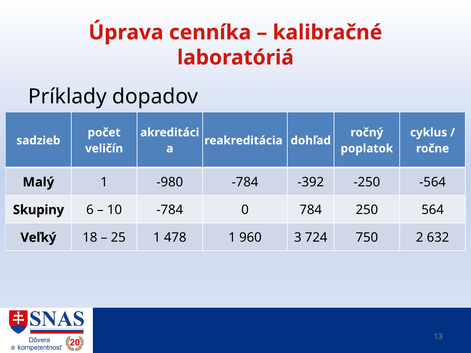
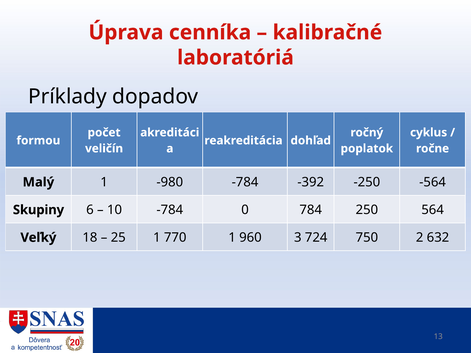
sadzieb: sadzieb -> formou
478: 478 -> 770
